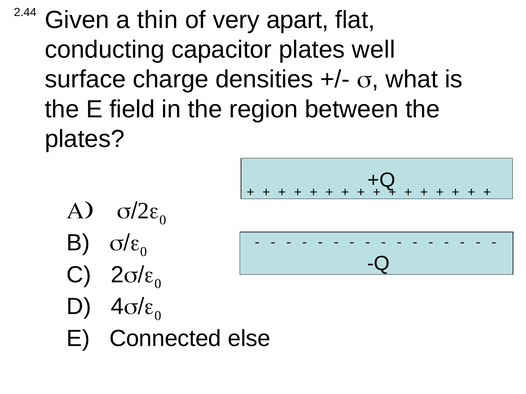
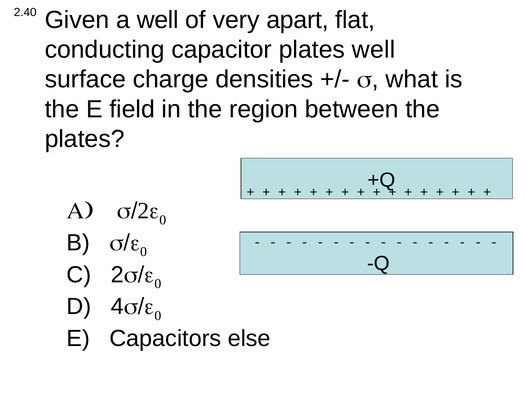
2.44: 2.44 -> 2.40
a thin: thin -> well
Connected: Connected -> Capacitors
